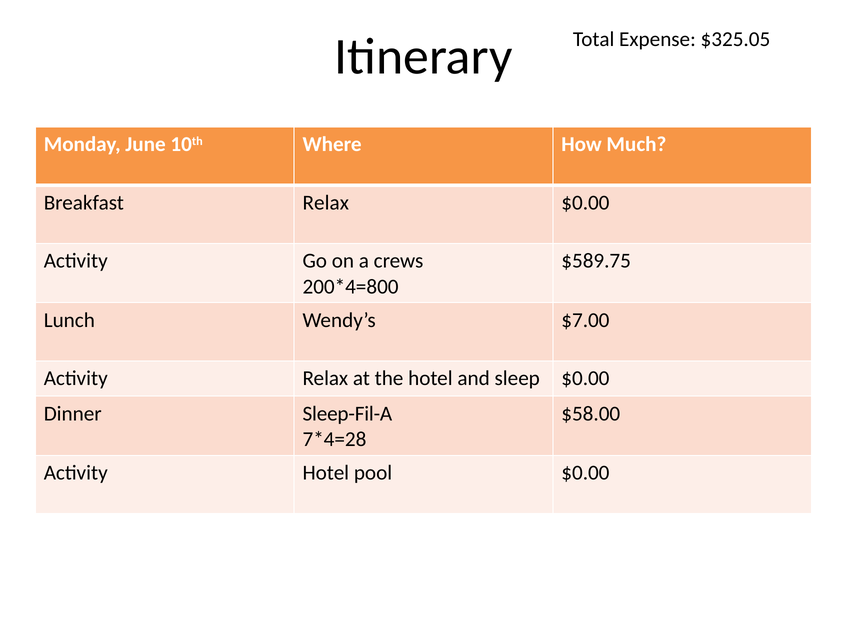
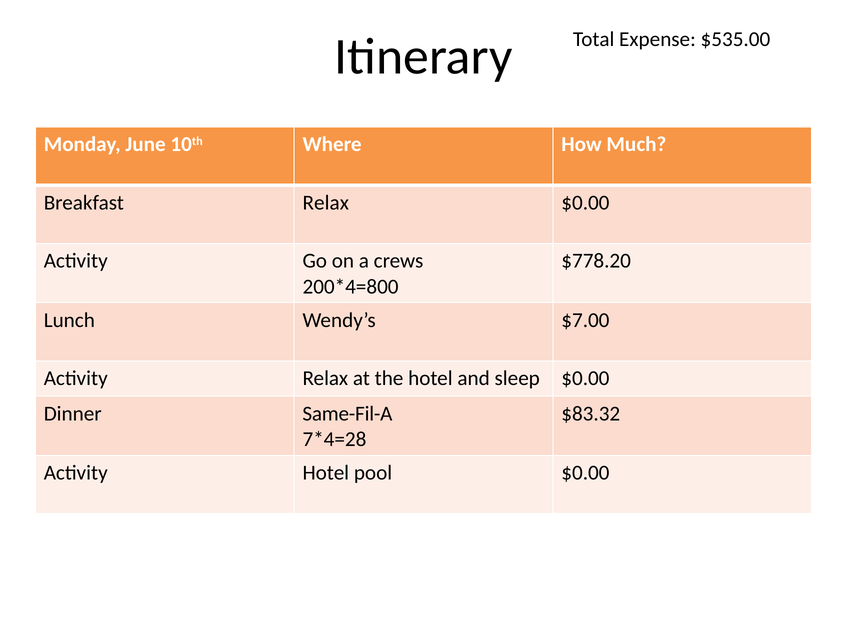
$325.05: $325.05 -> $535.00
$589.75: $589.75 -> $778.20
Sleep-Fil-A: Sleep-Fil-A -> Same-Fil-A
$58.00: $58.00 -> $83.32
